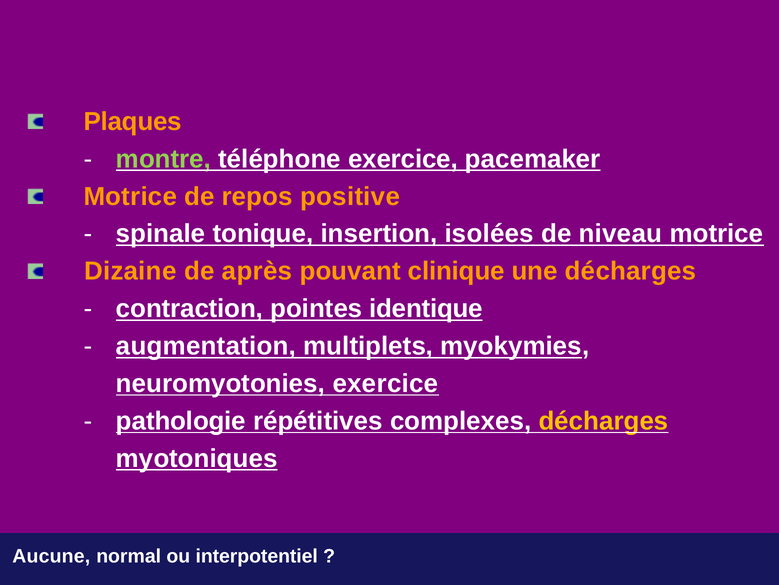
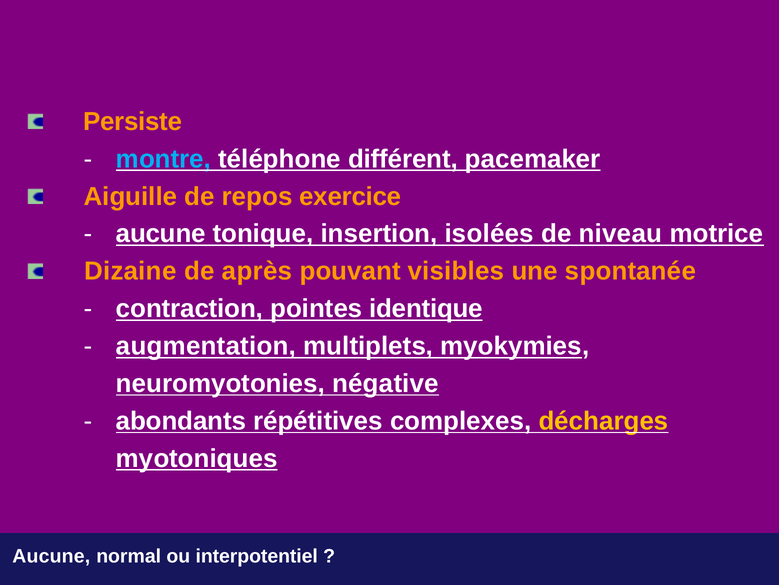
Plaques: Plaques -> Persiste
montre colour: light green -> light blue
téléphone exercice: exercice -> différent
Motrice at (130, 196): Motrice -> Aiguille
positive: positive -> exercice
spinale at (161, 234): spinale -> aucune
clinique: clinique -> visibles
une décharges: décharges -> spontanée
neuromyotonies exercice: exercice -> négative
pathologie: pathologie -> abondants
